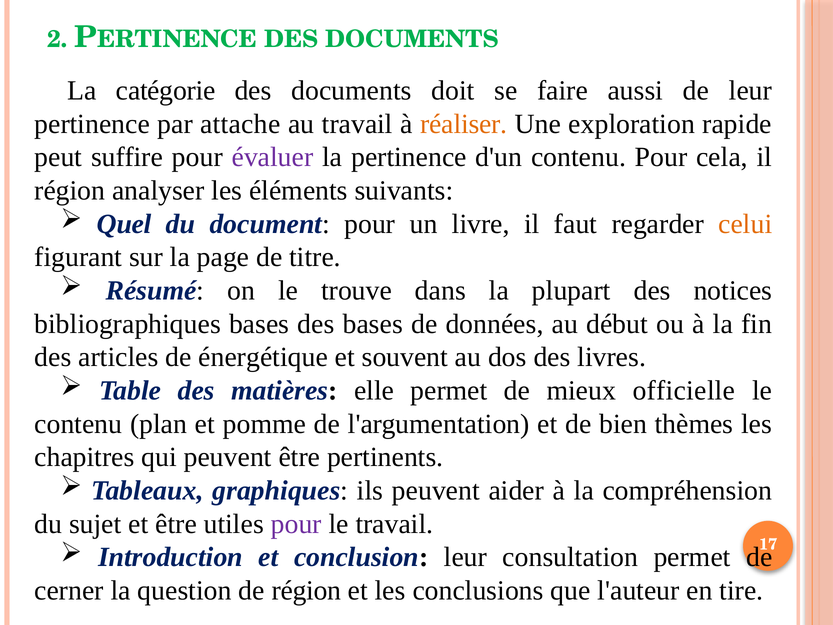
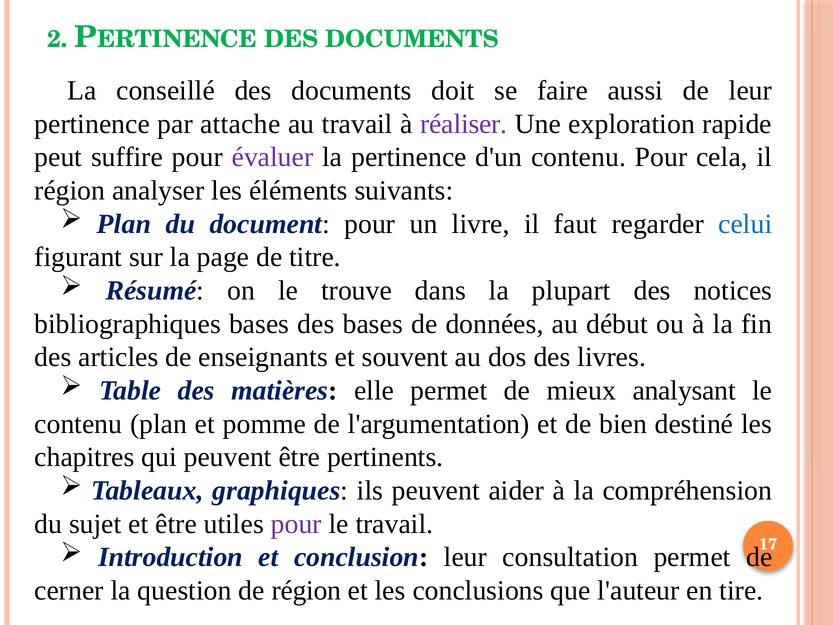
catégorie: catégorie -> conseillé
réaliser colour: orange -> purple
Quel at (124, 224): Quel -> Plan
celui colour: orange -> blue
énergétique: énergétique -> enseignants
officielle: officielle -> analysant
thèmes: thèmes -> destiné
